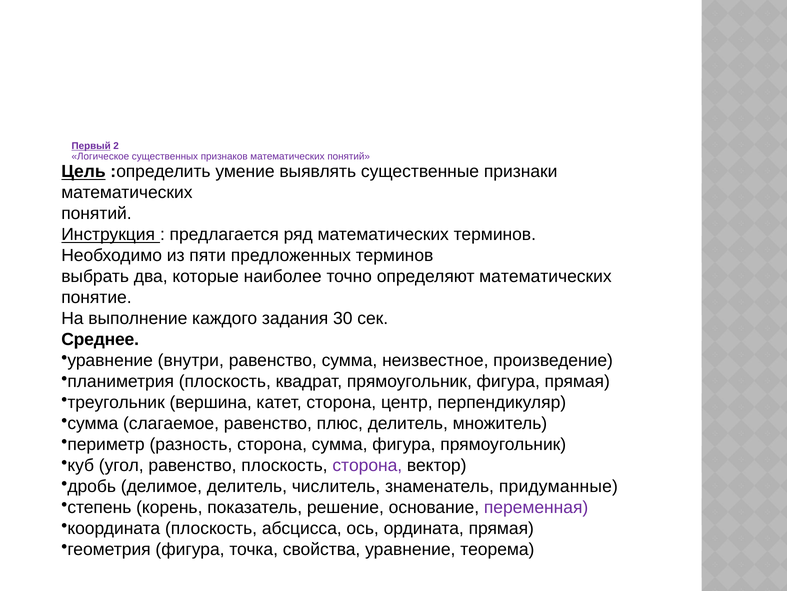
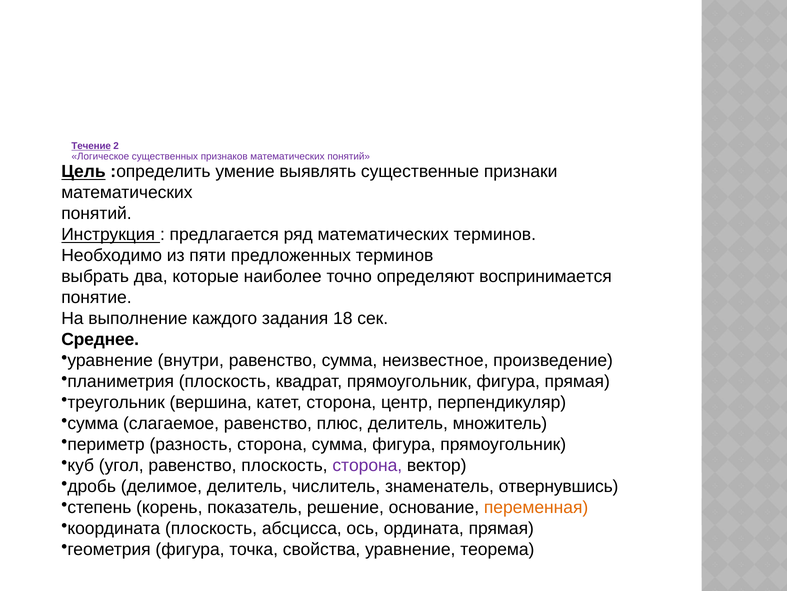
Первый: Первый -> Течение
определяют математических: математических -> воспринимается
30: 30 -> 18
придуманные: придуманные -> отвернувшись
переменная colour: purple -> orange
